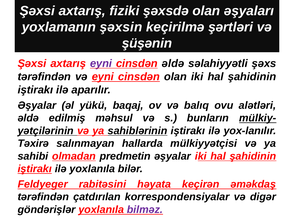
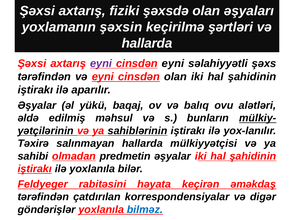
şüşənin at (147, 43): şüşənin -> hallarda
cinsdən əldə: əldə -> eyni
bilməz colour: purple -> blue
